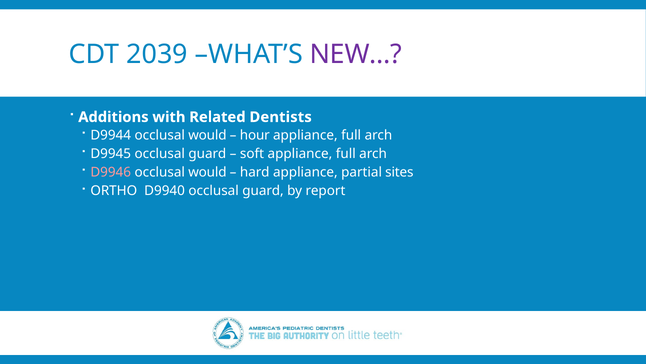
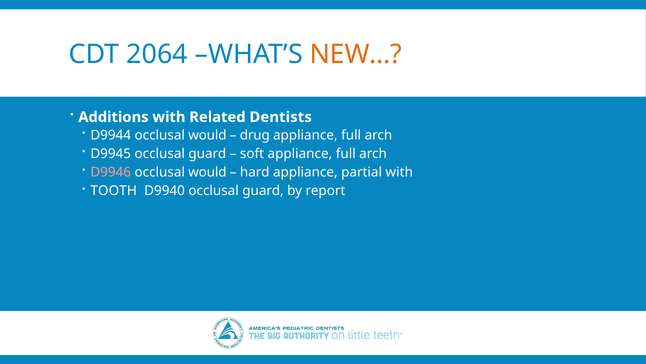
2039: 2039 -> 2064
NEW… colour: purple -> orange
hour: hour -> drug
partial sites: sites -> with
ORTHO: ORTHO -> TOOTH
